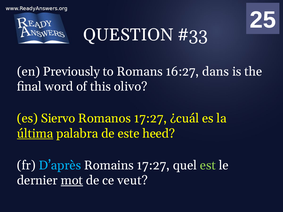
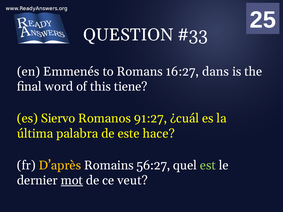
Previously: Previously -> Emmenés
olivo: olivo -> tiene
Romanos 17:27: 17:27 -> 91:27
última underline: present -> none
heed: heed -> hace
D’après colour: light blue -> yellow
Romains 17:27: 17:27 -> 56:27
